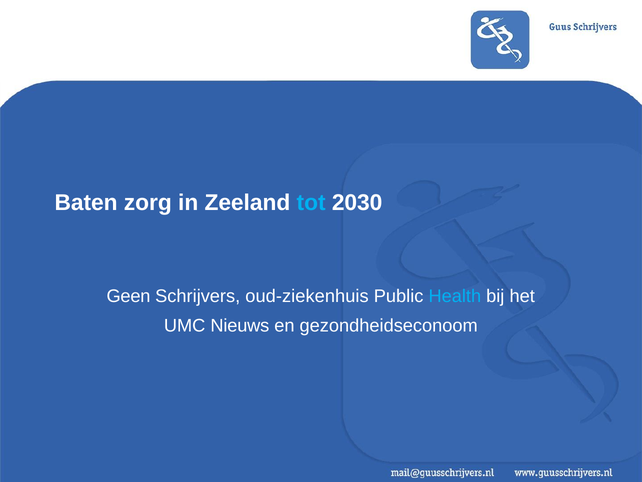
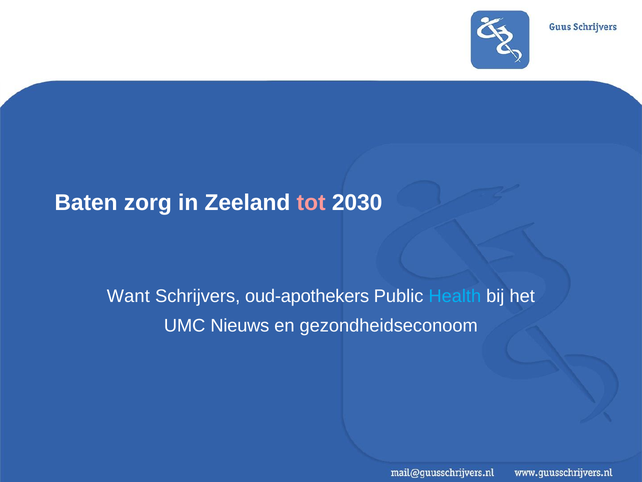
tot colour: light blue -> pink
Geen: Geen -> Want
oud-ziekenhuis: oud-ziekenhuis -> oud-apothekers
